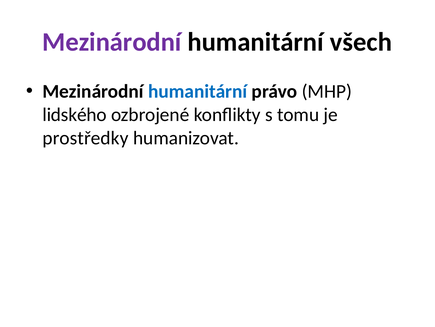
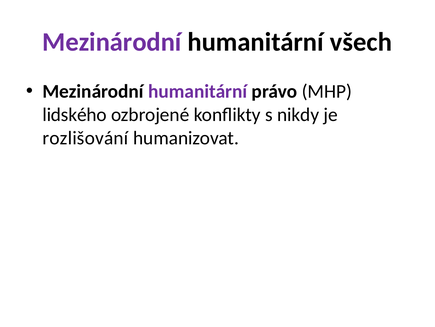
humanitární at (198, 91) colour: blue -> purple
tomu: tomu -> nikdy
prostředky: prostředky -> rozlišování
